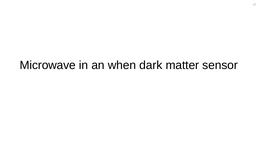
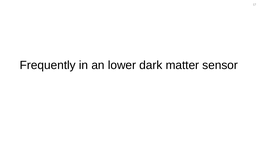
Microwave: Microwave -> Frequently
when: when -> lower
